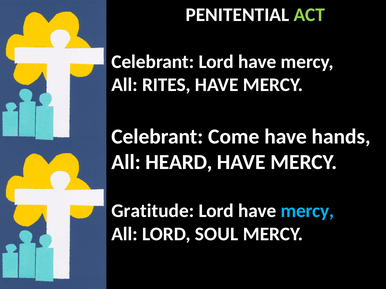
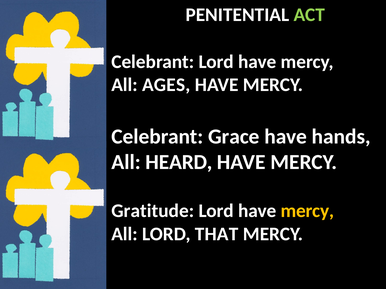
RITES: RITES -> AGES
Come: Come -> Grace
mercy at (307, 211) colour: light blue -> yellow
SOUL: SOUL -> THAT
